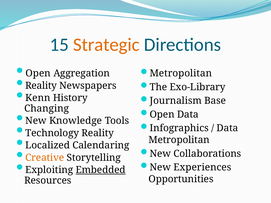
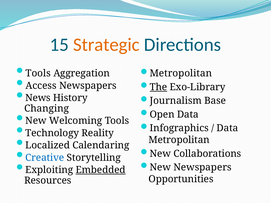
Open at (38, 73): Open -> Tools
Reality at (41, 86): Reality -> Access
The underline: none -> present
Kenn: Kenn -> News
Knowledge: Knowledge -> Welcoming
Creative colour: orange -> blue
New Experiences: Experiences -> Newspapers
